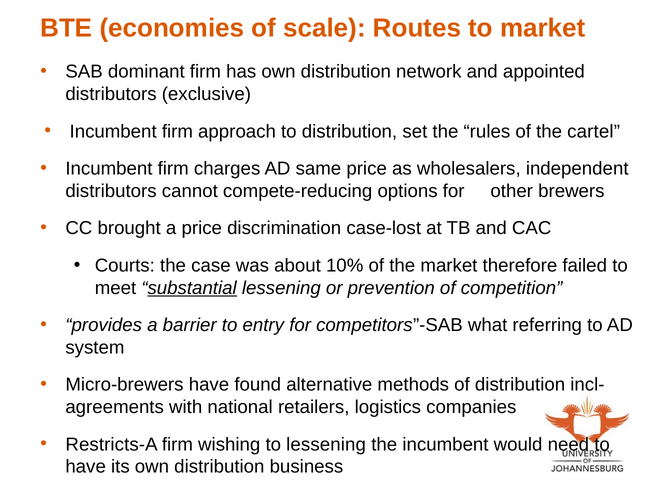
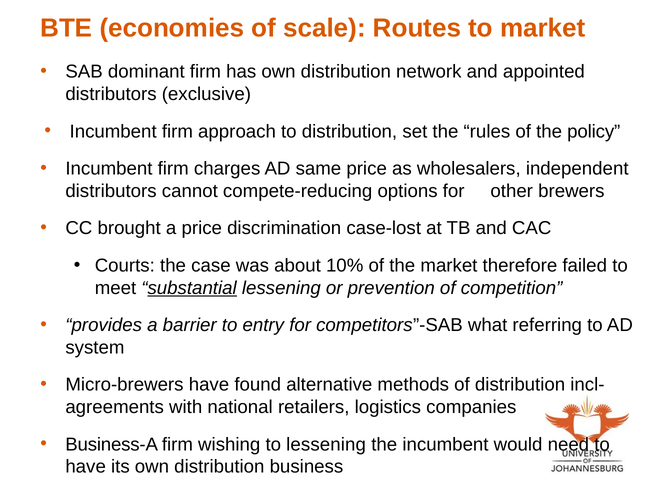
cartel: cartel -> policy
Restricts-A: Restricts-A -> Business-A
